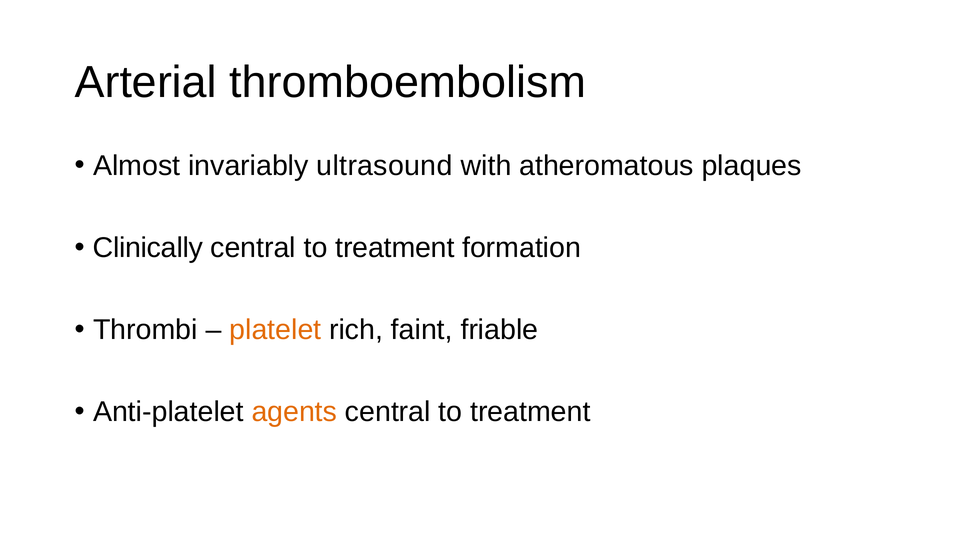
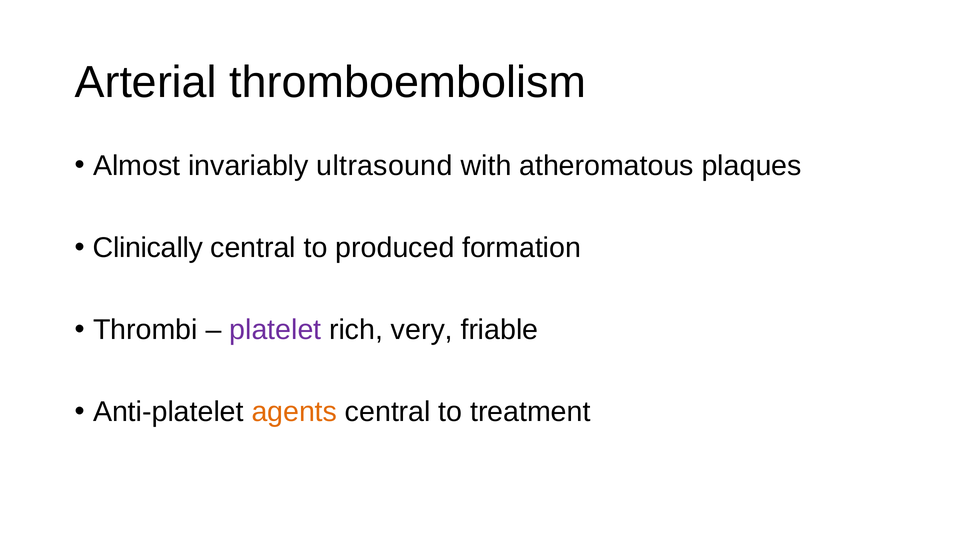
treatment at (395, 248): treatment -> produced
platelet colour: orange -> purple
faint: faint -> very
